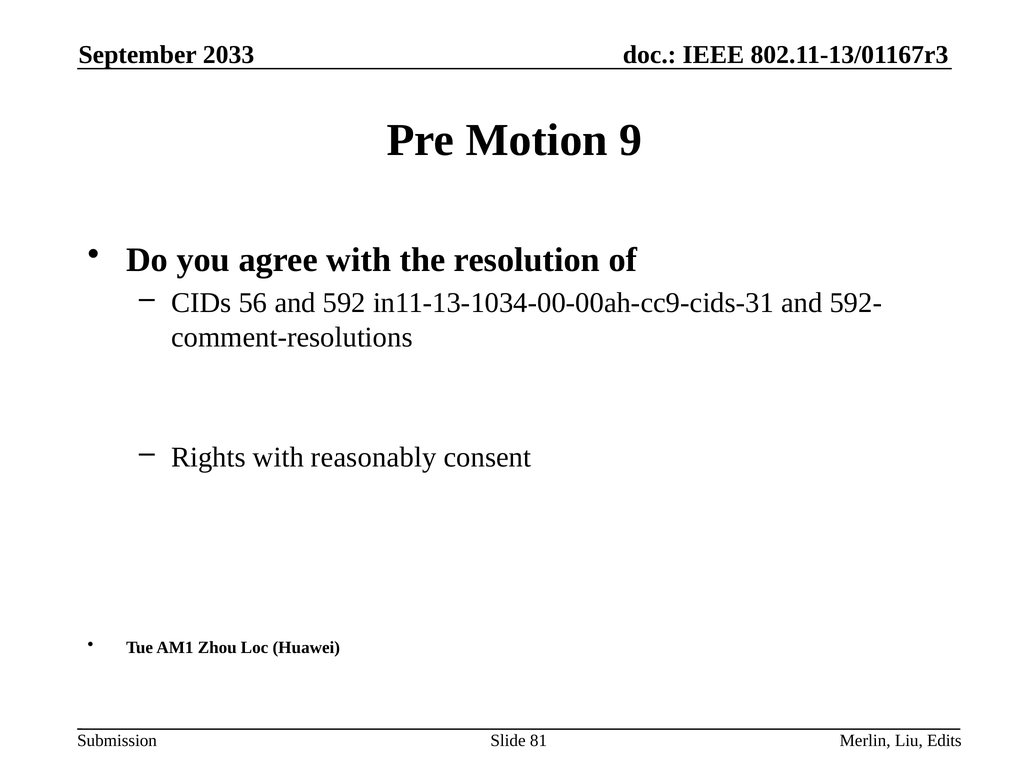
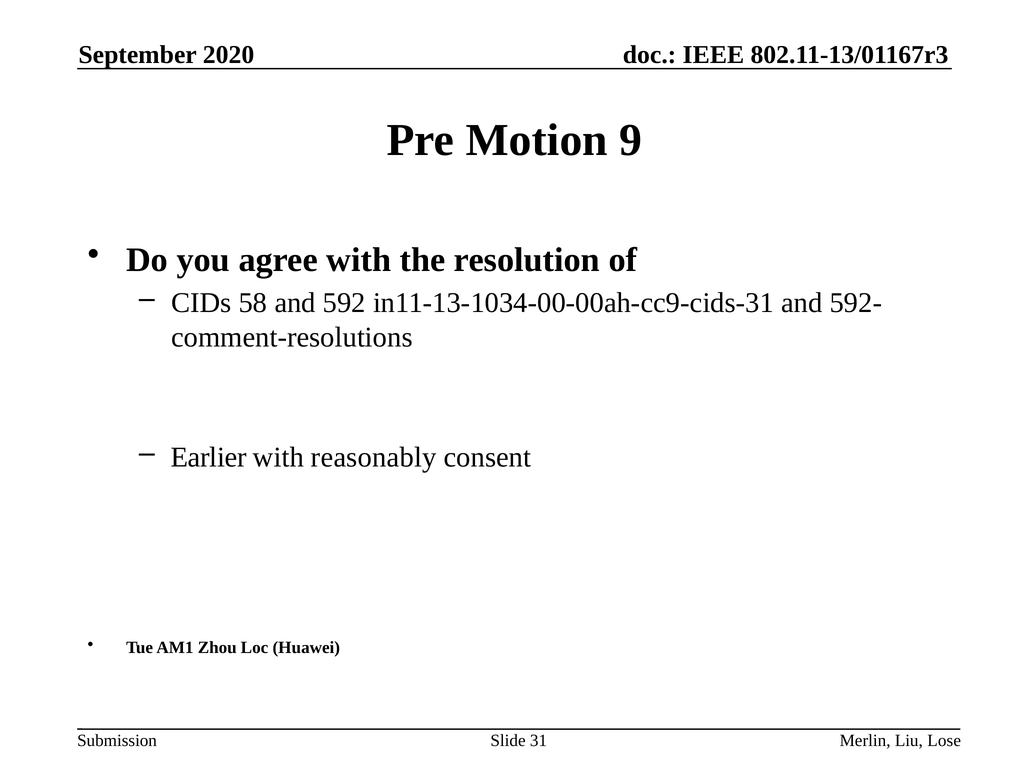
2033: 2033 -> 2020
56: 56 -> 58
Rights: Rights -> Earlier
81: 81 -> 31
Edits: Edits -> Lose
